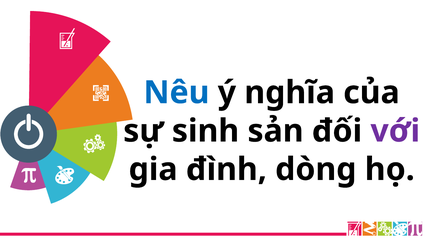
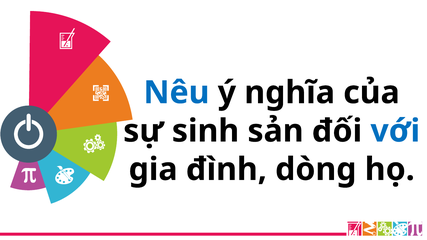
với colour: purple -> blue
